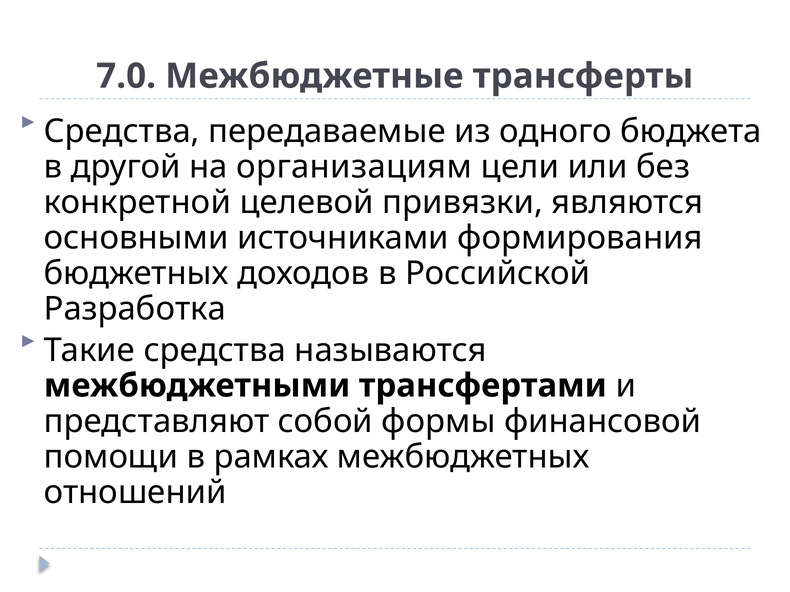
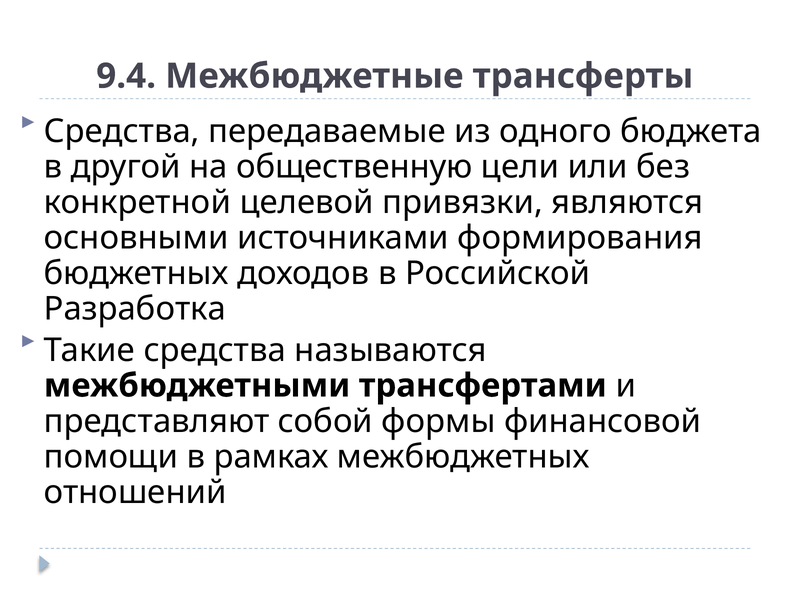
7.0: 7.0 -> 9.4
организациям: организациям -> общественную
